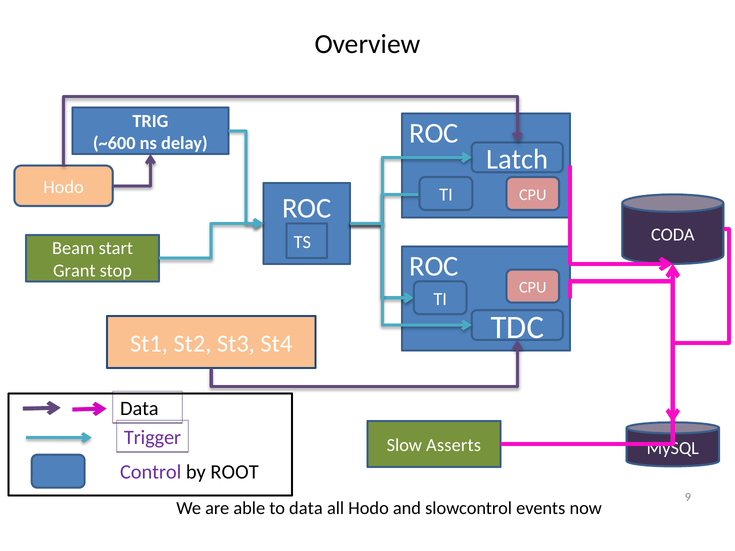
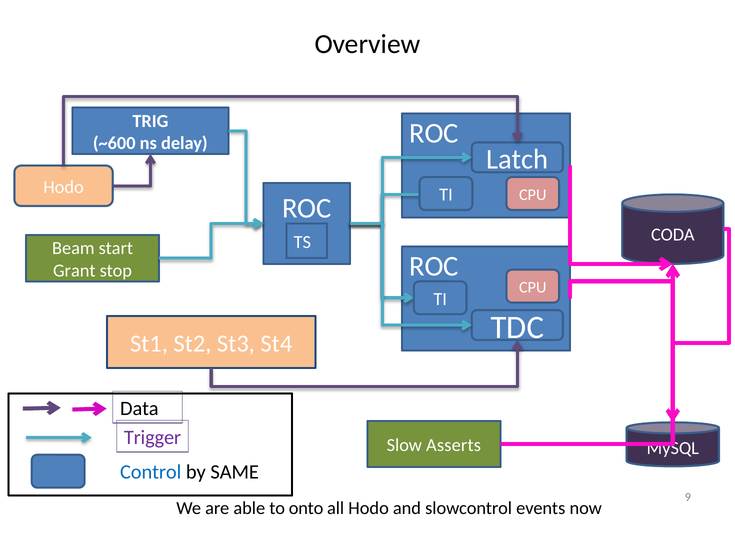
Control colour: purple -> blue
ROOT: ROOT -> SAME
to data: data -> onto
